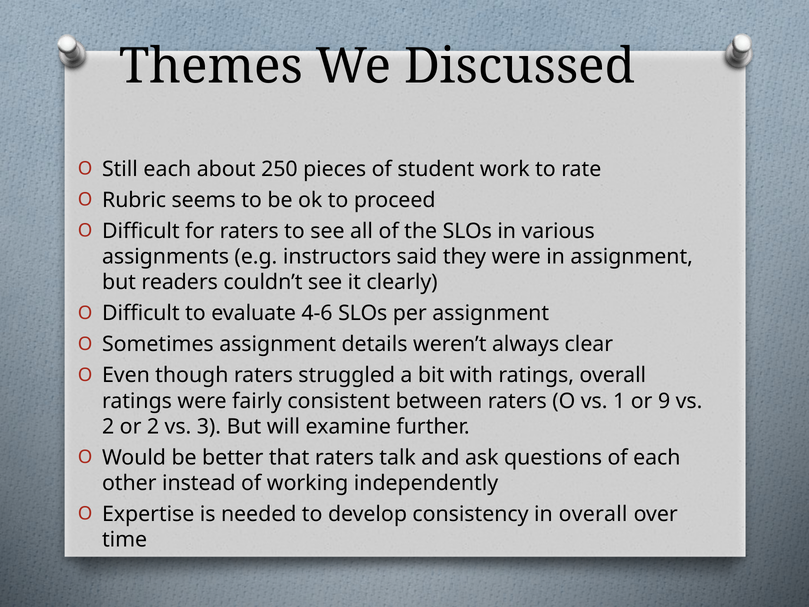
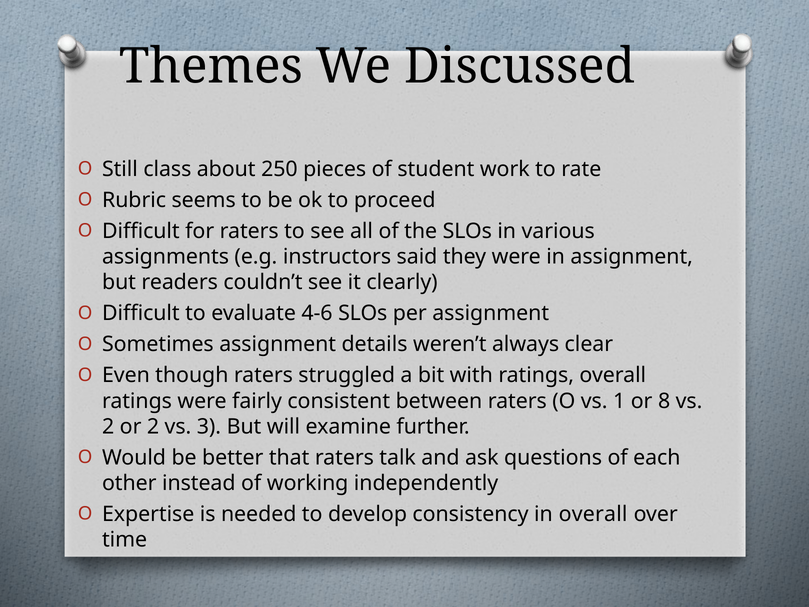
Still each: each -> class
9: 9 -> 8
